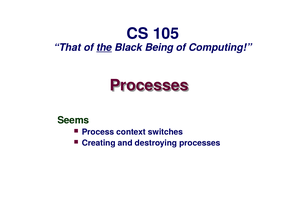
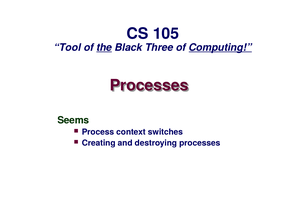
That: That -> Tool
Being: Being -> Three
Computing underline: none -> present
